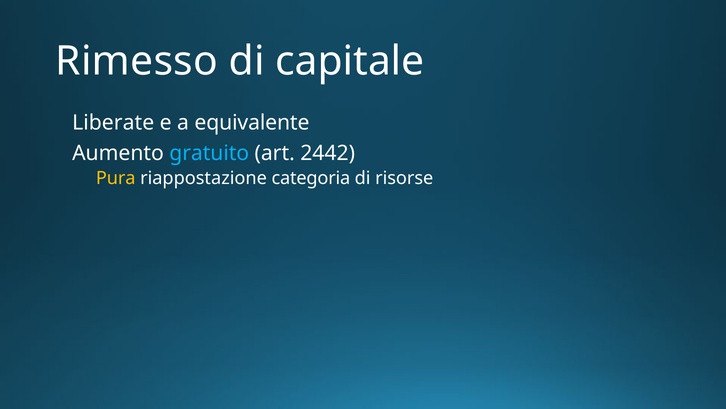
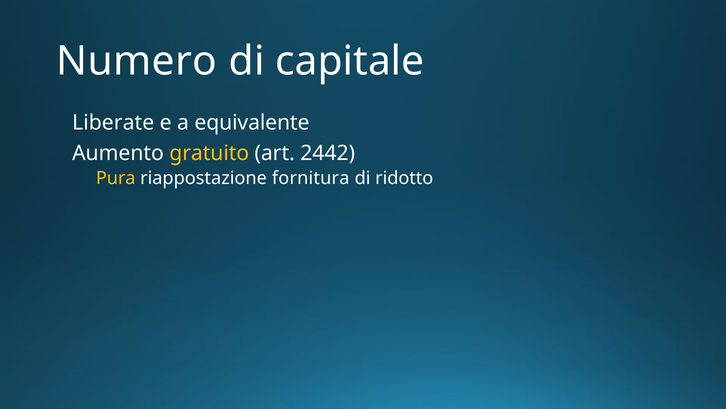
Rimesso: Rimesso -> Numero
gratuito colour: light blue -> yellow
categoria: categoria -> fornitura
risorse: risorse -> ridotto
